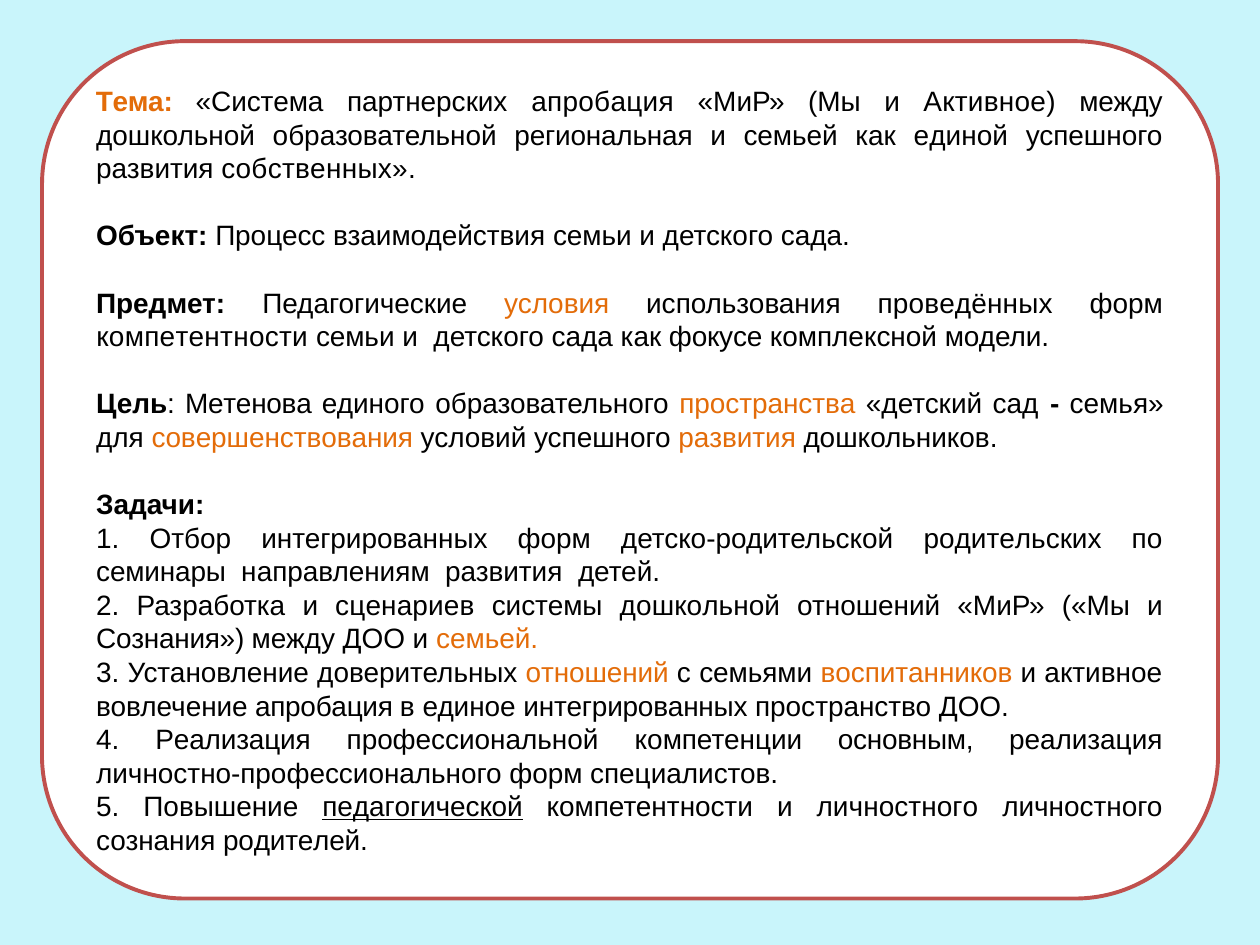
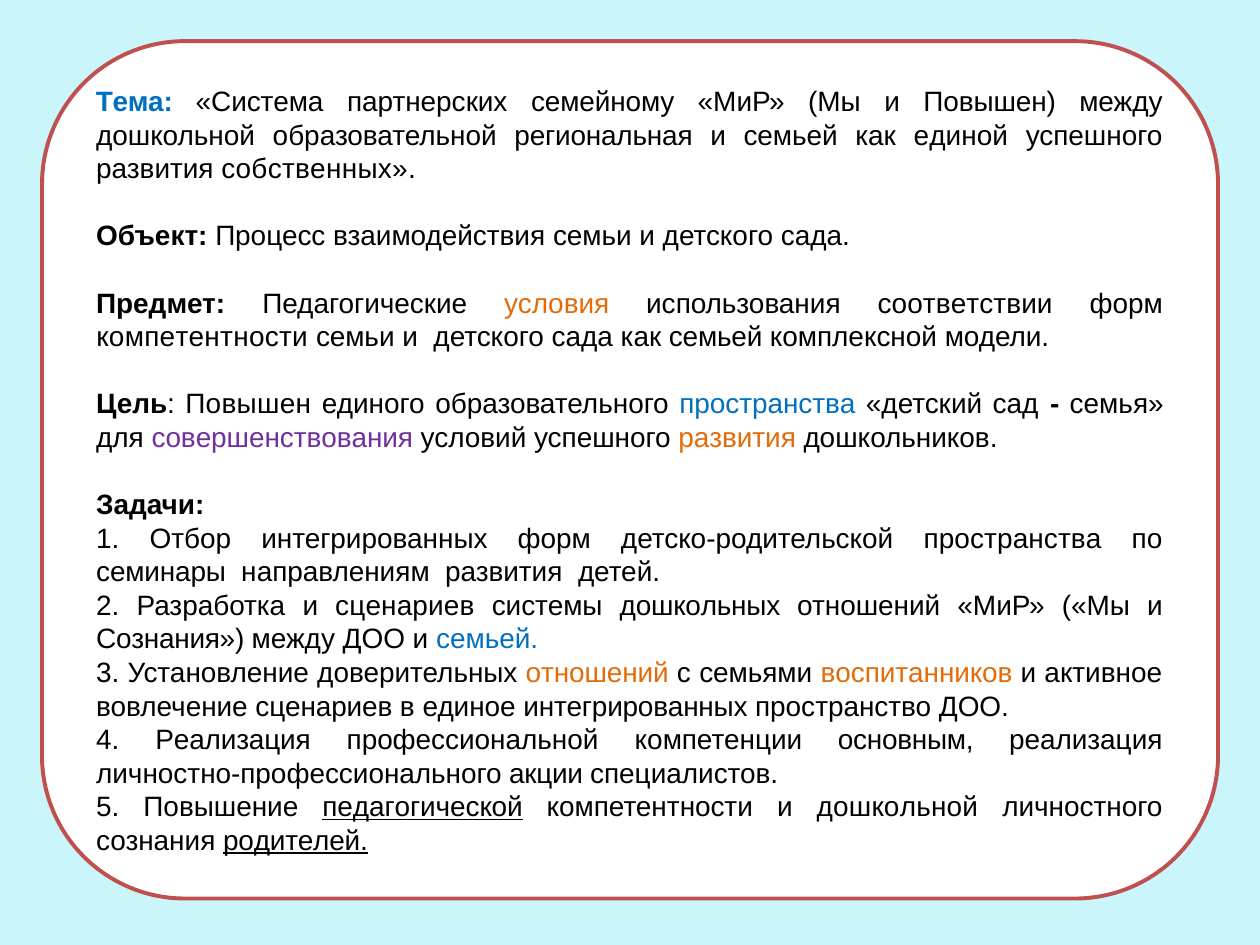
Тема colour: orange -> blue
партнерских апробация: апробация -> семейному
Мы и Активное: Активное -> Повышен
проведённых: проведённых -> соответствии
как фокусе: фокусе -> семьей
Цель Метенова: Метенова -> Повышен
пространства at (767, 405) colour: orange -> blue
совершенствования colour: orange -> purple
детско-родительской родительских: родительских -> пространства
системы дошкольной: дошкольной -> дошкольных
семьей at (487, 640) colour: orange -> blue
вовлечение апробация: апробация -> сценариев
личностно-профессионального форм: форм -> акции
и личностного: личностного -> дошкольной
родителей underline: none -> present
